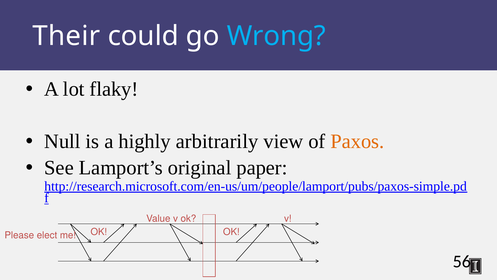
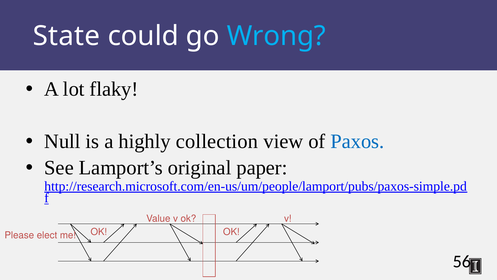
Their: Their -> State
arbitrarily: arbitrarily -> collection
Paxos colour: orange -> blue
